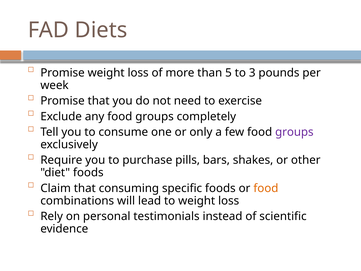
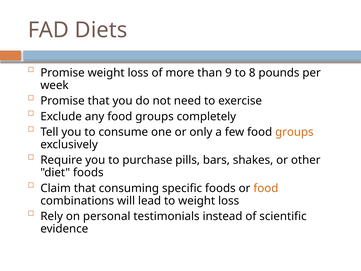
5: 5 -> 9
3: 3 -> 8
groups at (294, 132) colour: purple -> orange
